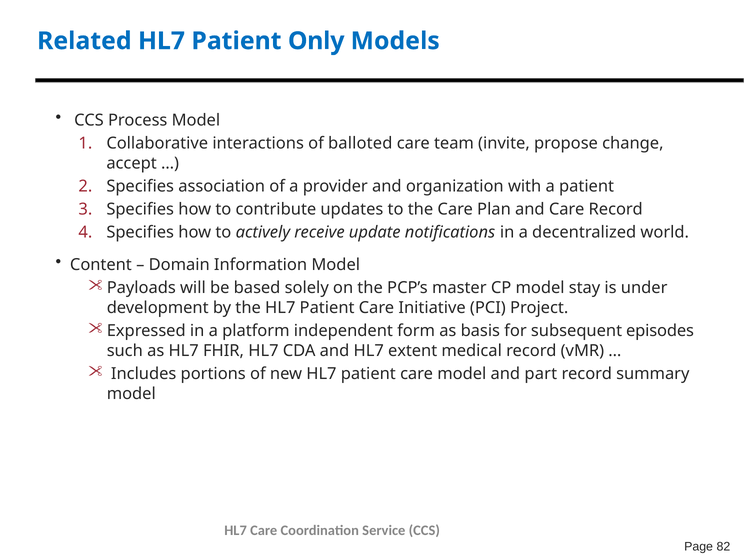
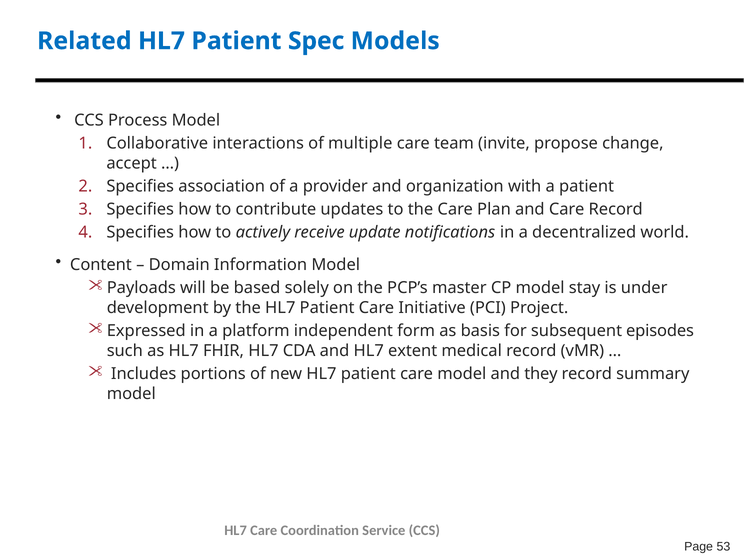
Only: Only -> Spec
balloted: balloted -> multiple
part: part -> they
82: 82 -> 53
